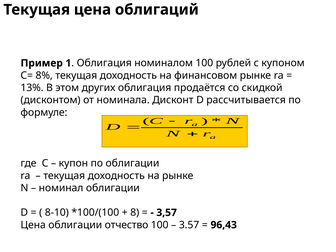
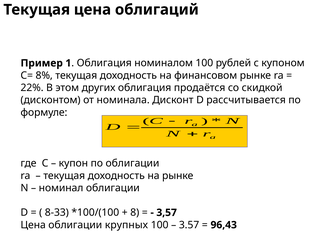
13%: 13% -> 22%
8-10: 8-10 -> 8-33
отчество: отчество -> крупных
